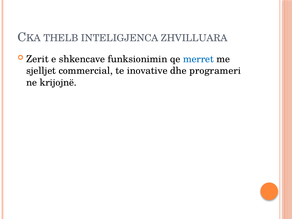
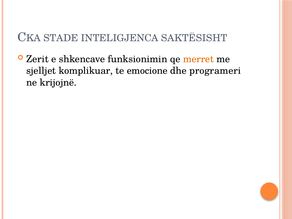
THELB: THELB -> STADE
ZHVILLUARA: ZHVILLUARA -> SAKTËSISHT
merret colour: blue -> orange
commercial: commercial -> komplikuar
inovative: inovative -> emocione
